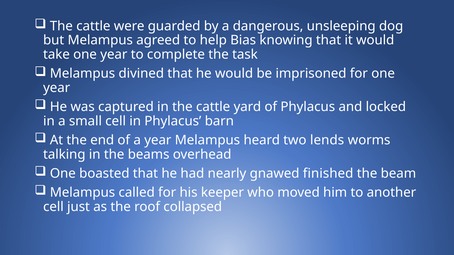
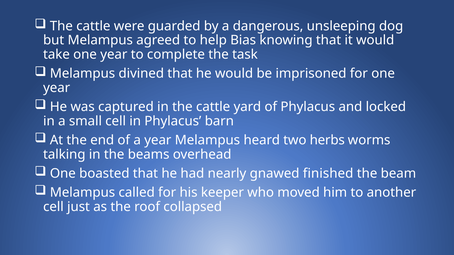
lends: lends -> herbs
